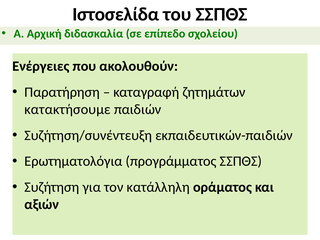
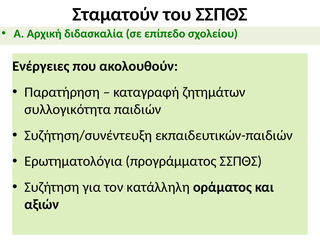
Ιστοσελίδα: Ιστοσελίδα -> Σταματούν
κατακτήσουμε: κατακτήσουμε -> συλλογικότητα
